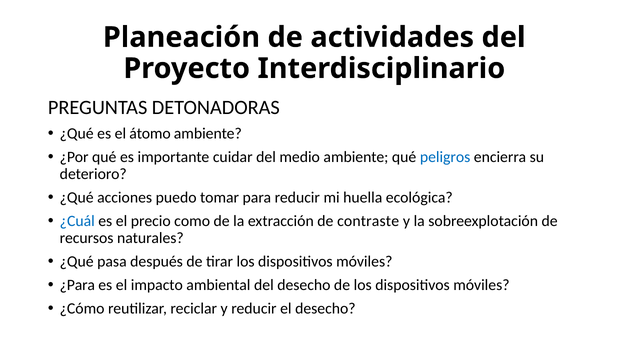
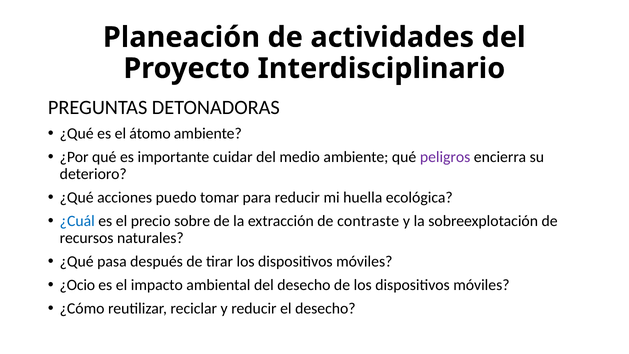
peligros colour: blue -> purple
como: como -> sobre
¿Para: ¿Para -> ¿Ocio
